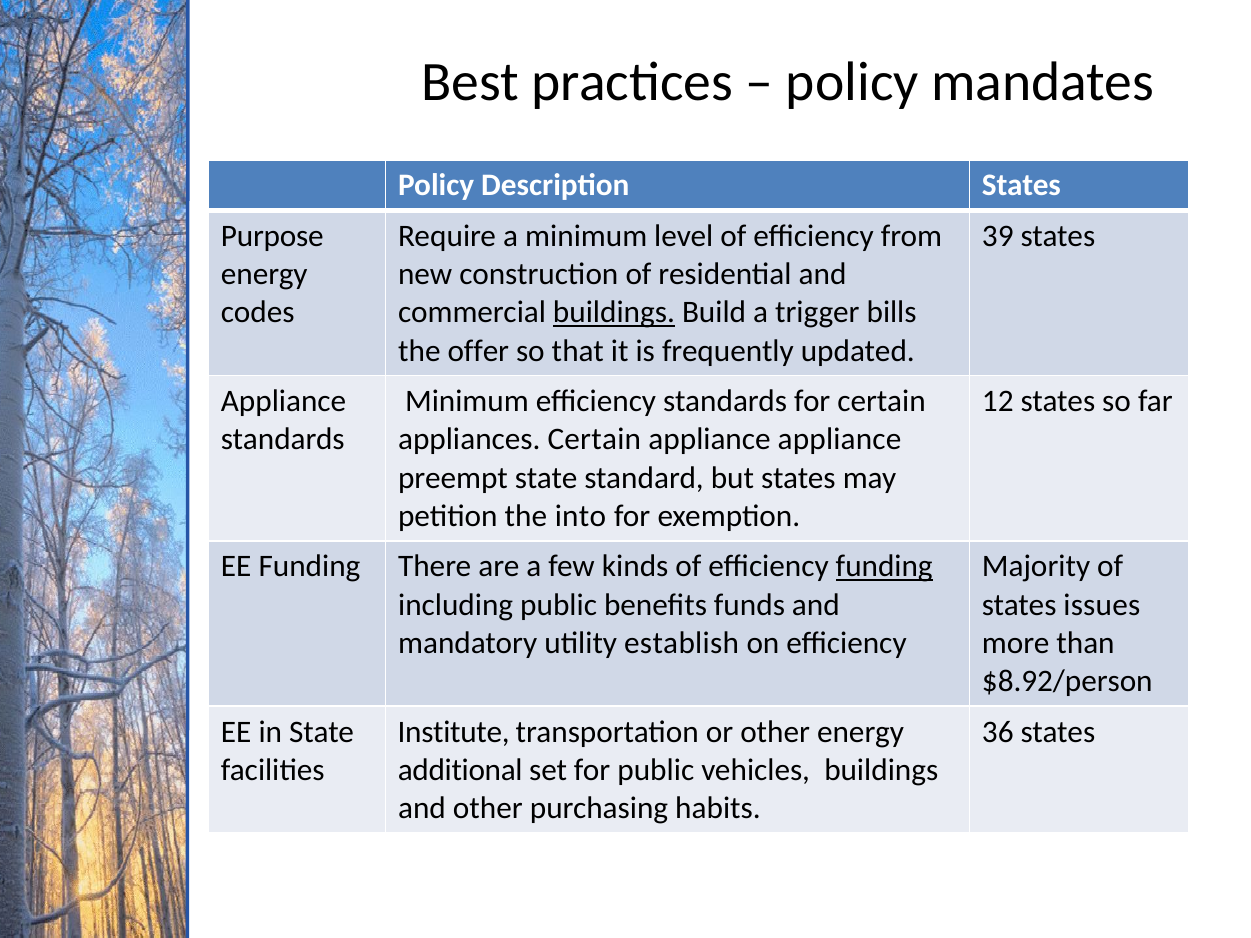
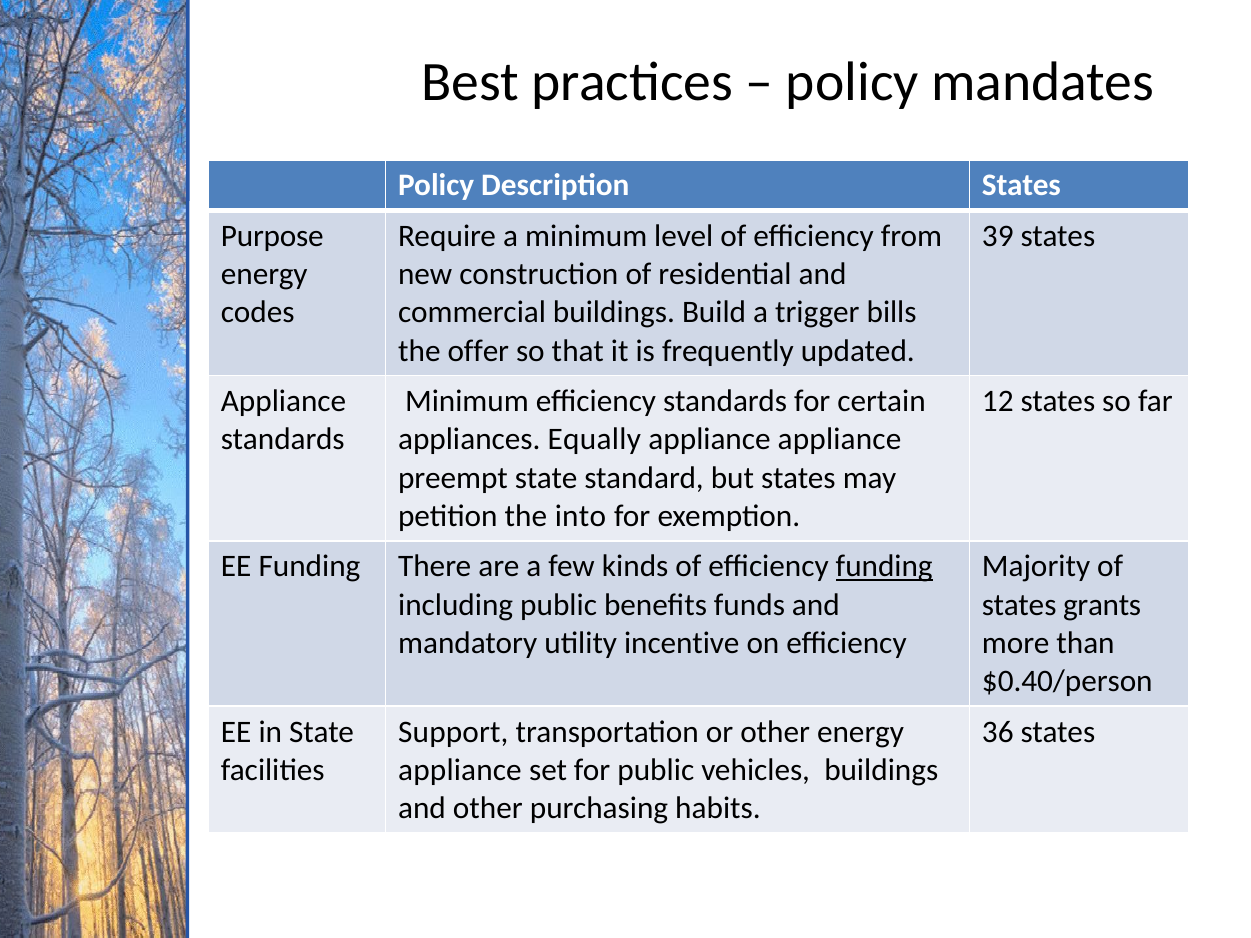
buildings at (614, 313) underline: present -> none
appliances Certain: Certain -> Equally
issues: issues -> grants
establish: establish -> incentive
$8.92/person: $8.92/person -> $0.40/person
Institute: Institute -> Support
additional at (460, 770): additional -> appliance
